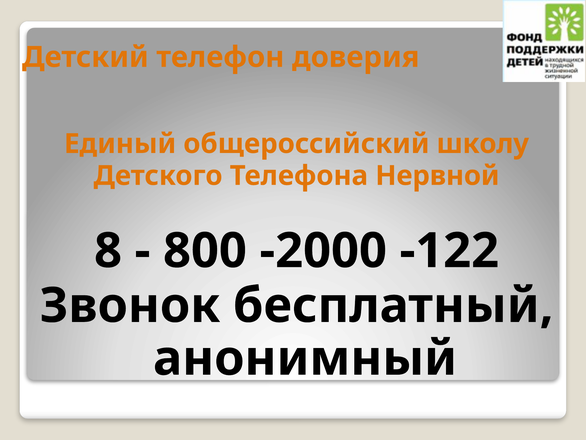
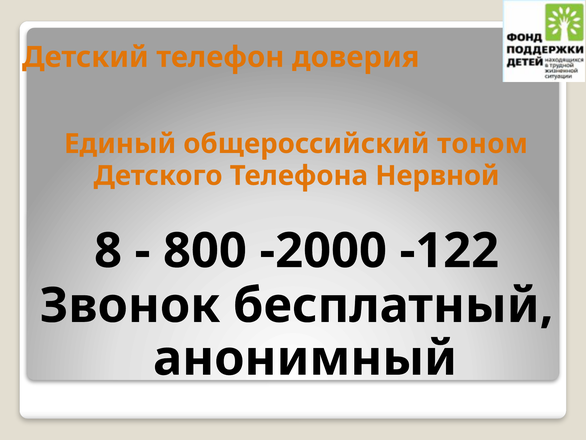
школу: школу -> тоном
